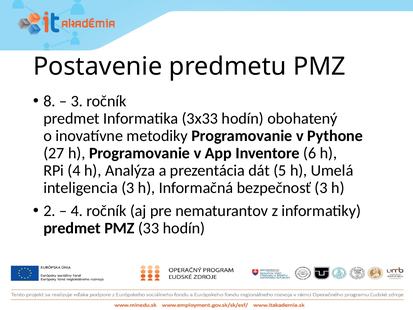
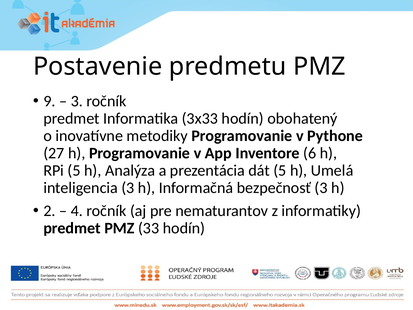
8: 8 -> 9
RPi 4: 4 -> 5
